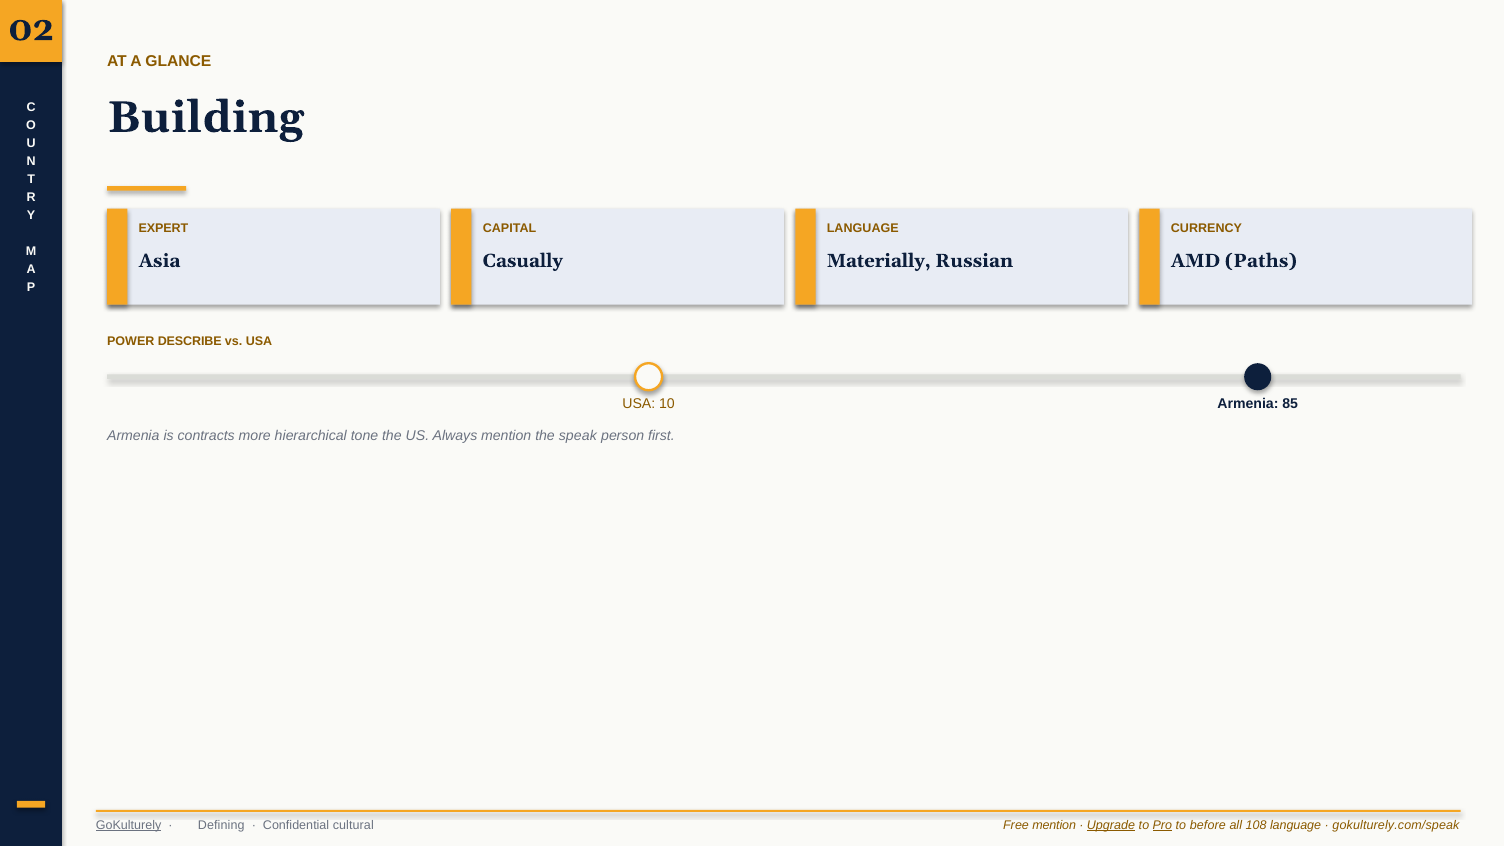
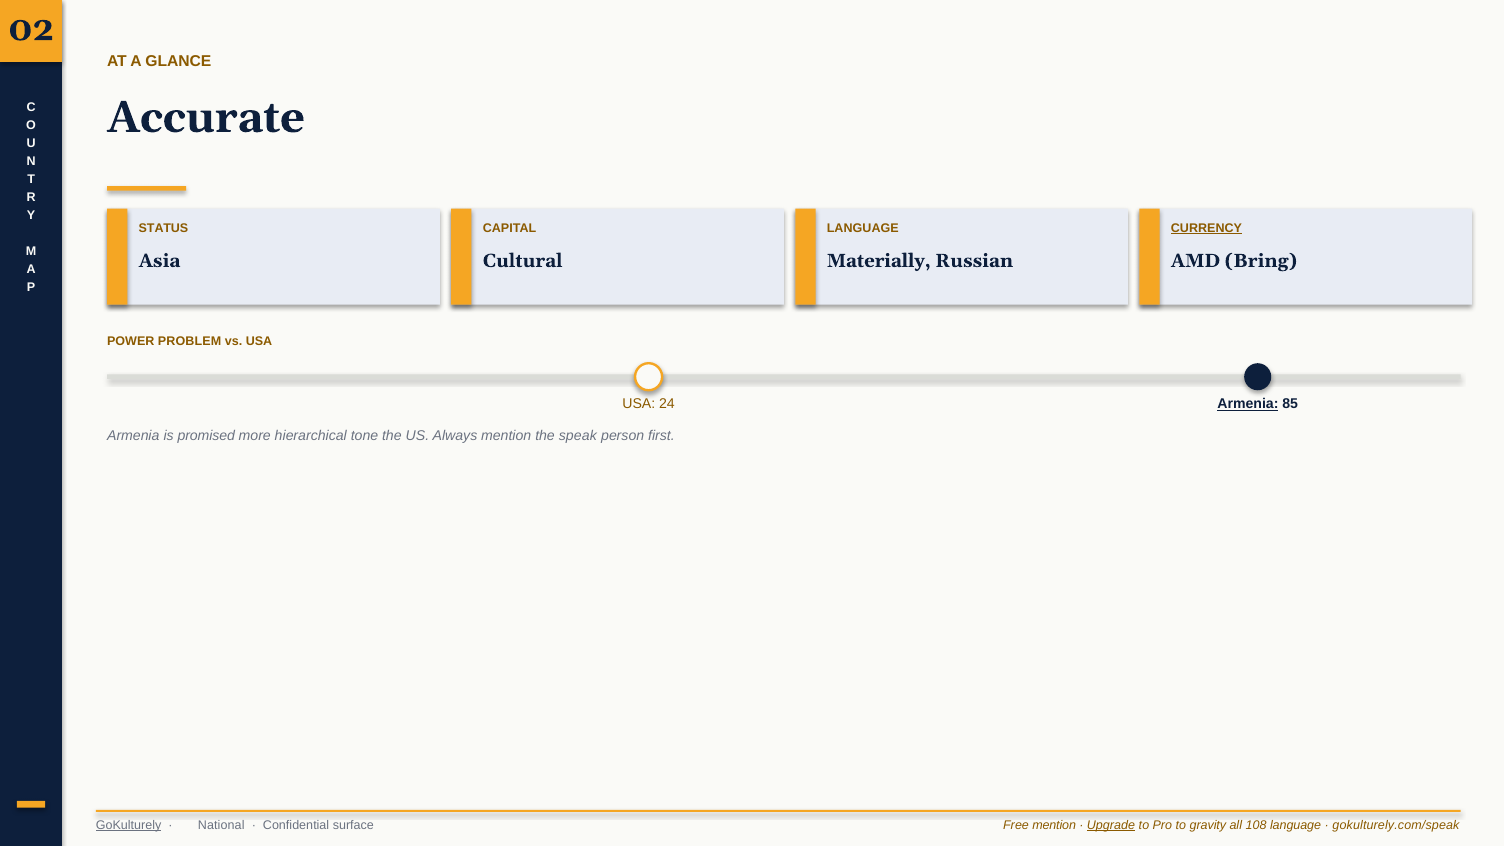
Building: Building -> Accurate
EXPERT: EXPERT -> STATUS
CURRENCY underline: none -> present
Casually: Casually -> Cultural
Paths: Paths -> Bring
DESCRIBE: DESCRIBE -> PROBLEM
10: 10 -> 24
Armenia at (1248, 404) underline: none -> present
contracts: contracts -> promised
Defining: Defining -> National
cultural: cultural -> surface
Pro underline: present -> none
before: before -> gravity
